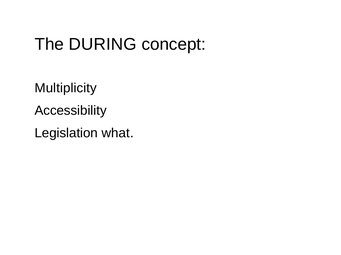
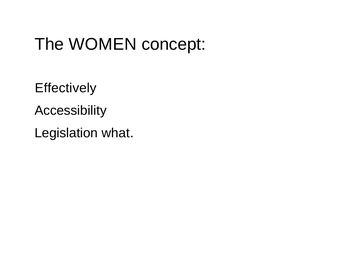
DURING: DURING -> WOMEN
Multiplicity: Multiplicity -> Effectively
